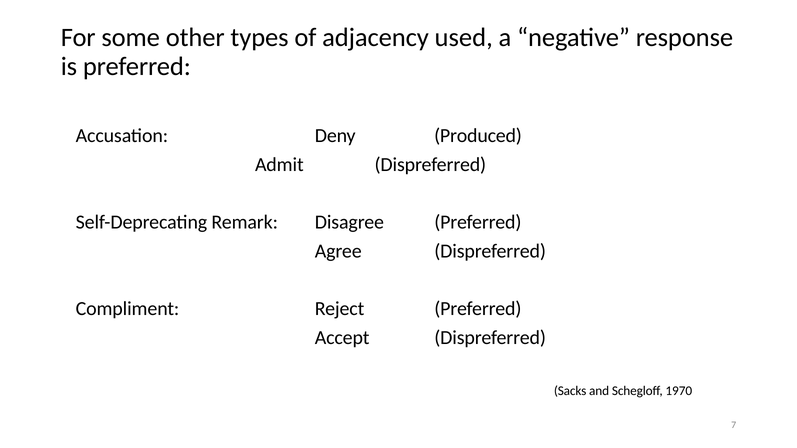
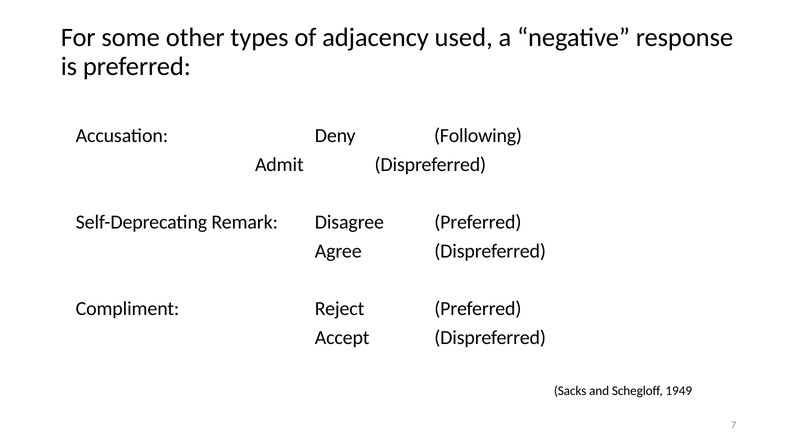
Produced: Produced -> Following
1970: 1970 -> 1949
